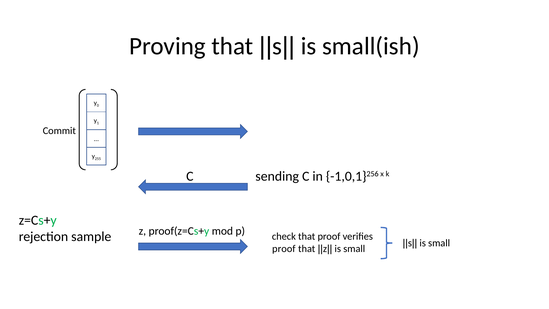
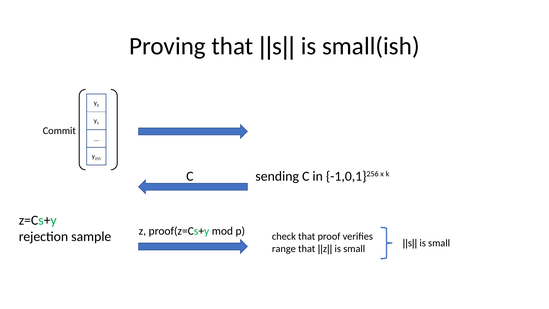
proof at (284, 249): proof -> range
